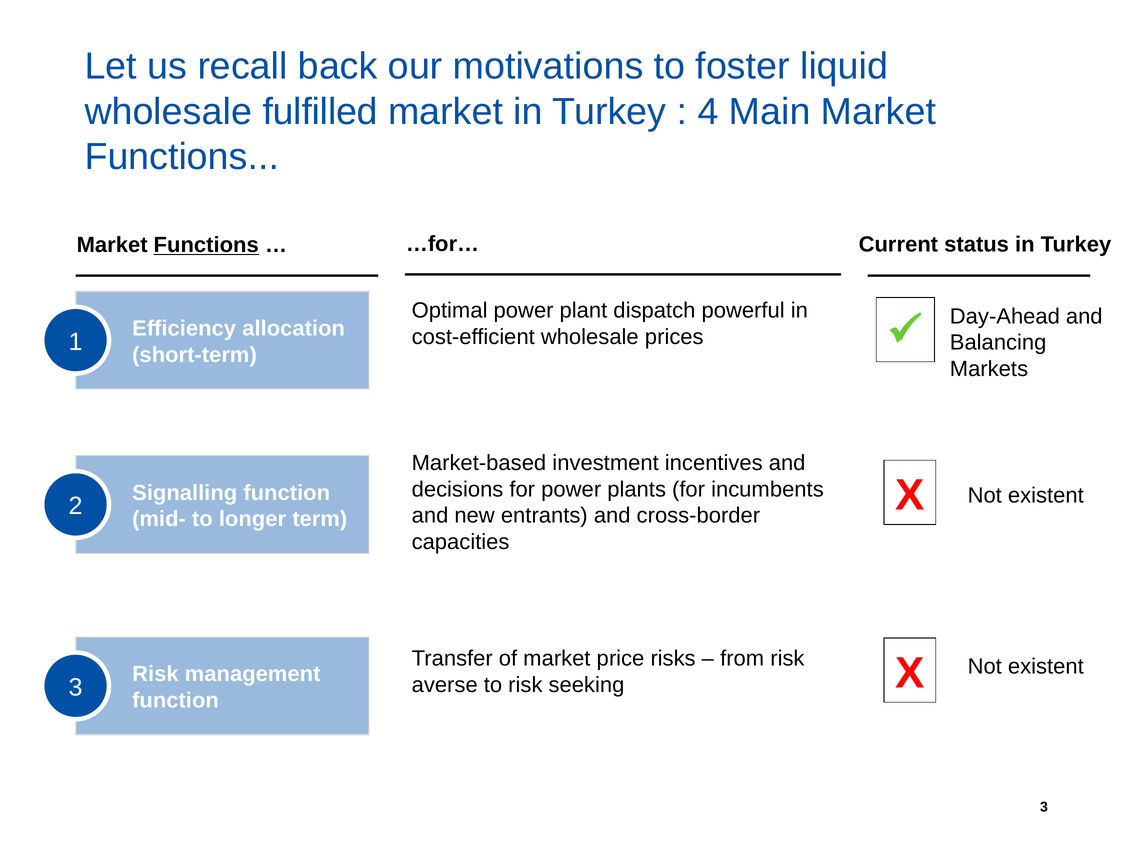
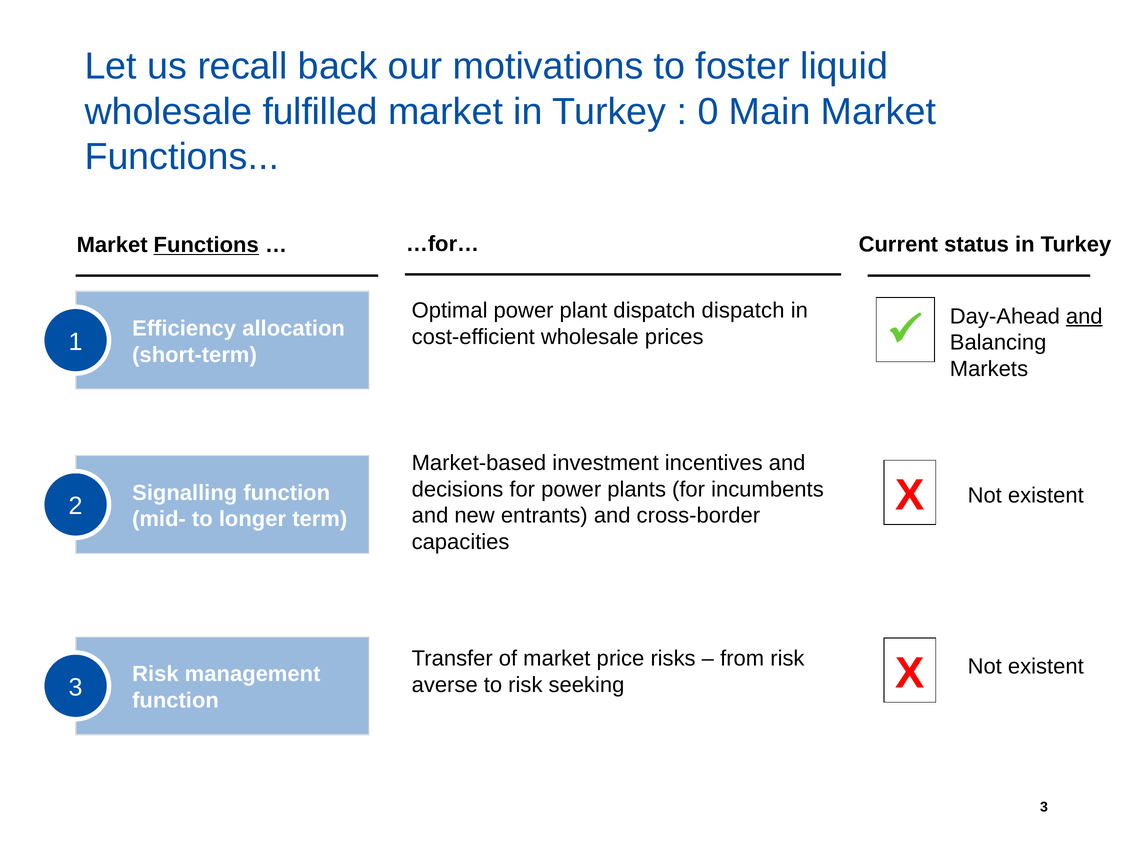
4: 4 -> 0
dispatch powerful: powerful -> dispatch
and at (1084, 316) underline: none -> present
